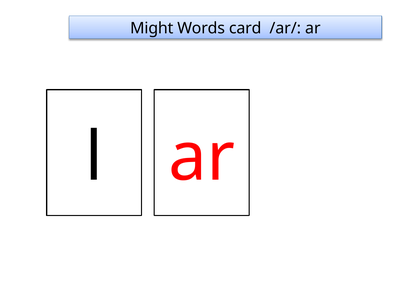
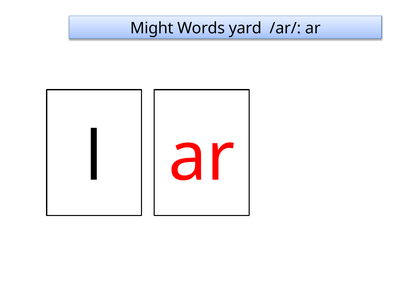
card: card -> yard
